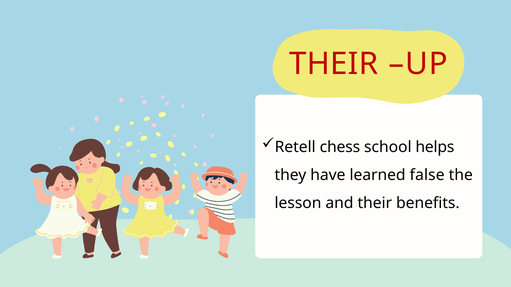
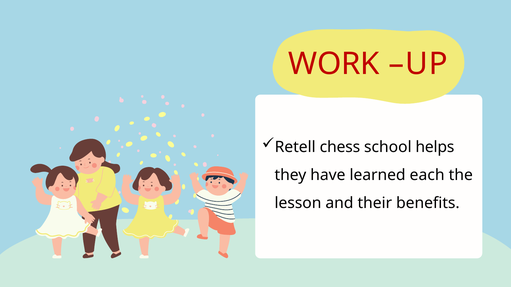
THEIR at (334, 64): THEIR -> WORK
false: false -> each
